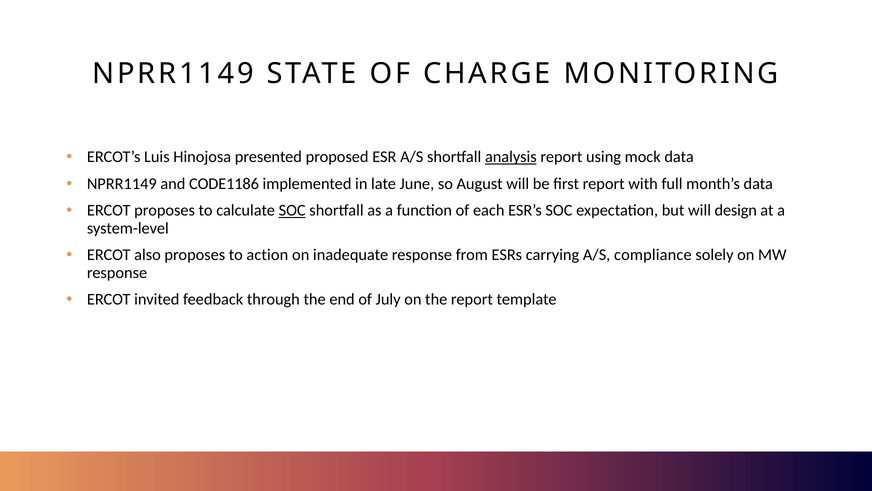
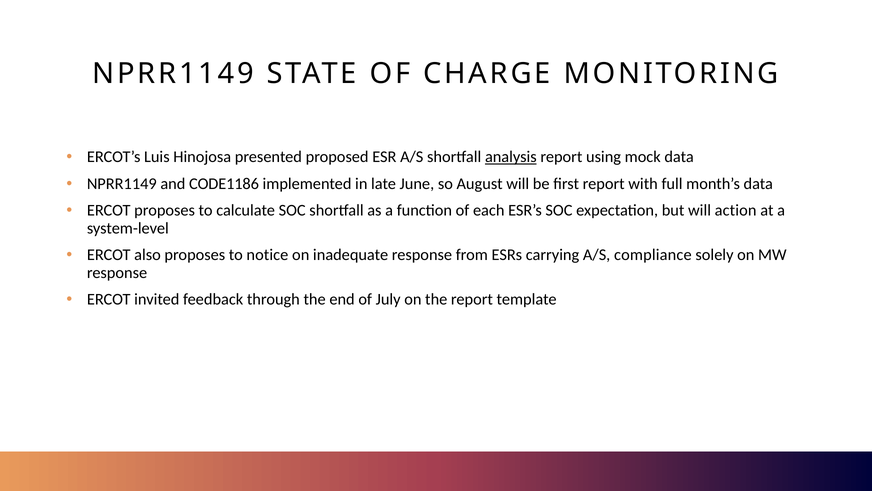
SOC at (292, 210) underline: present -> none
design: design -> action
action: action -> notice
